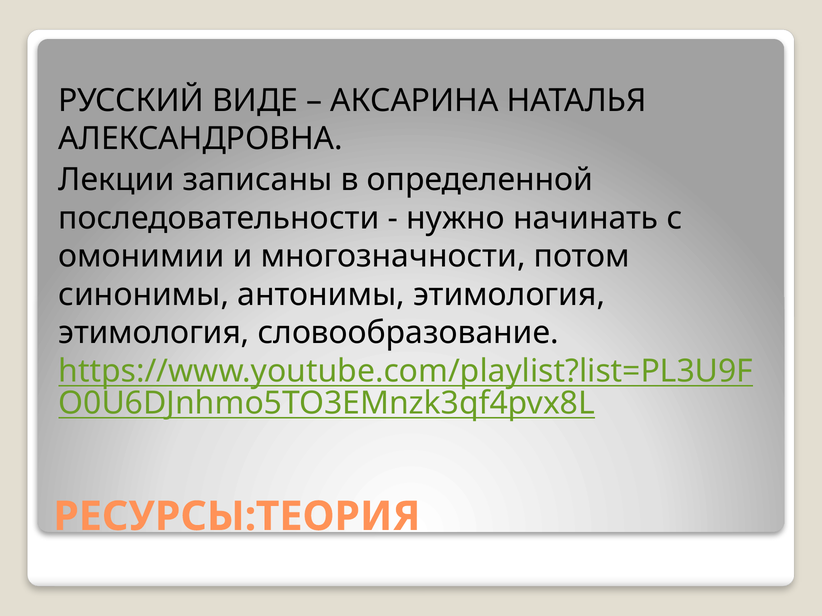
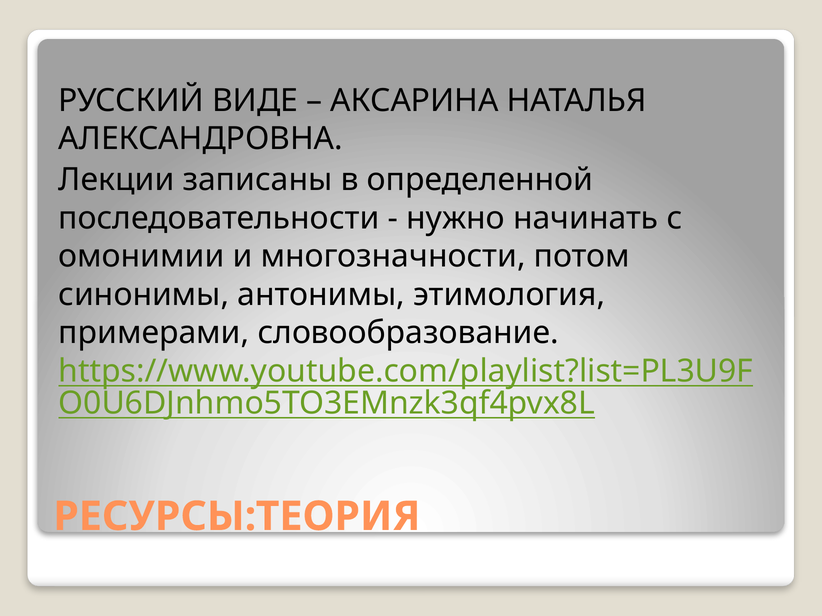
этимология at (154, 333): этимология -> примерами
